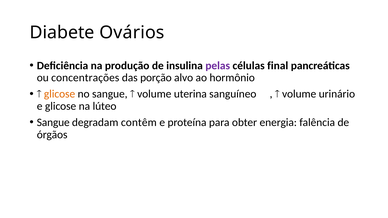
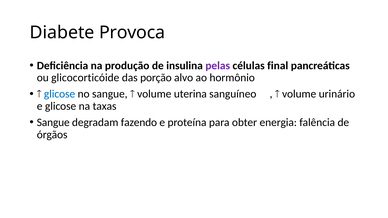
Ovários: Ovários -> Provoca
concentrações: concentrações -> glicocorticóide
glicose at (60, 94) colour: orange -> blue
lúteo: lúteo -> taxas
contêm: contêm -> fazendo
